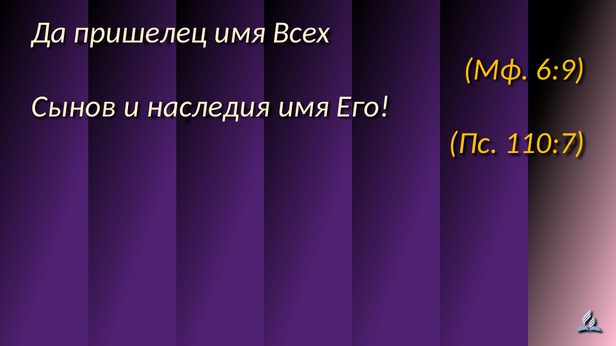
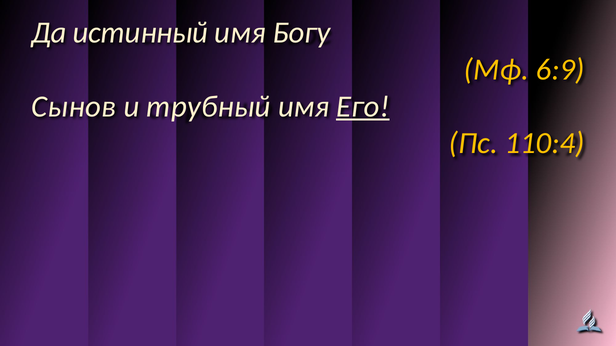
пришелец: пришелец -> истинный
Всех: Всех -> Богу
наследия: наследия -> трубный
Его underline: none -> present
110:7: 110:7 -> 110:4
